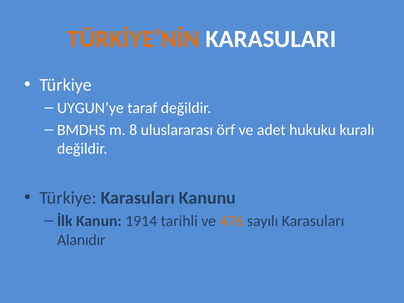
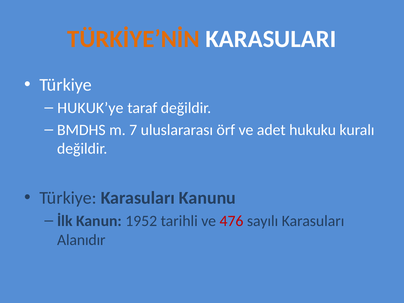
UYGUN’ye: UYGUN’ye -> HUKUK’ye
8: 8 -> 7
1914: 1914 -> 1952
476 colour: orange -> red
